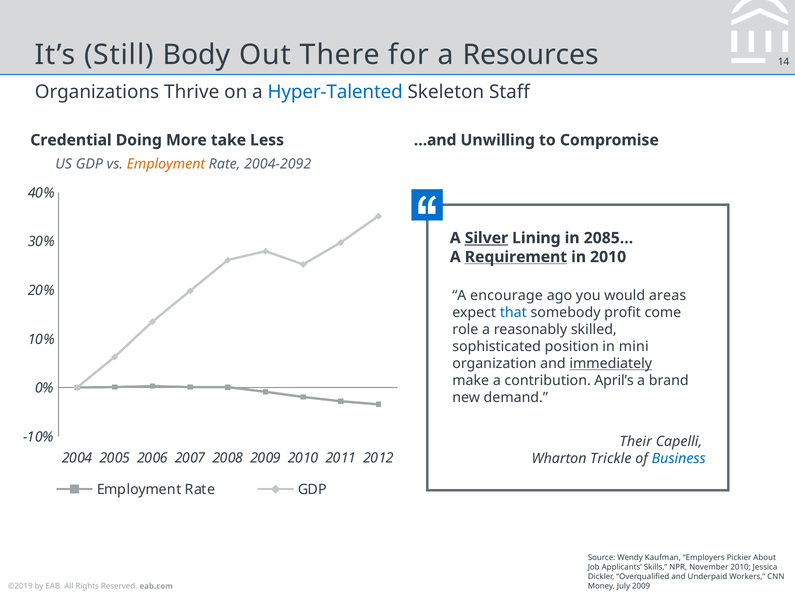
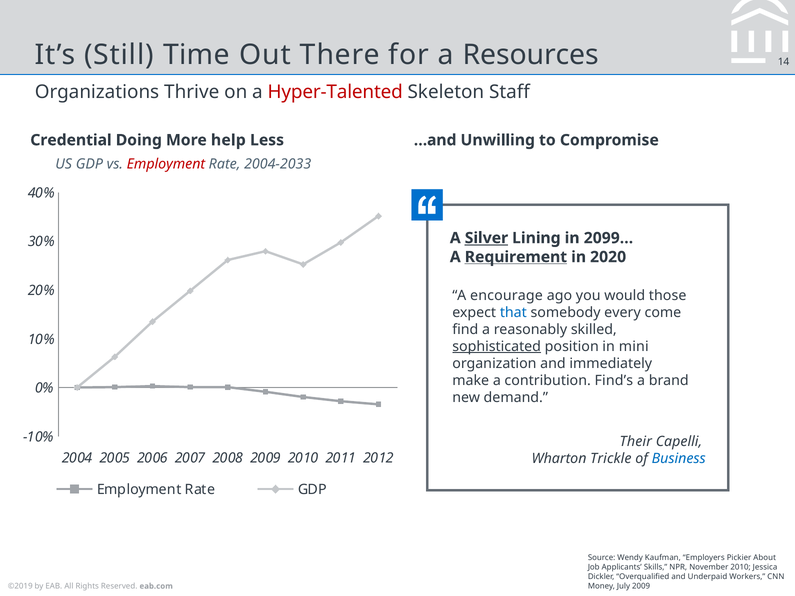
Body: Body -> Time
Hyper-Talented colour: blue -> red
take: take -> help
Employment at (166, 164) colour: orange -> red
2004-2092: 2004-2092 -> 2004-2033
2085…: 2085… -> 2099…
in 2010: 2010 -> 2020
areas: areas -> those
profit: profit -> every
role: role -> find
sophisticated underline: none -> present
immediately underline: present -> none
April’s: April’s -> Find’s
